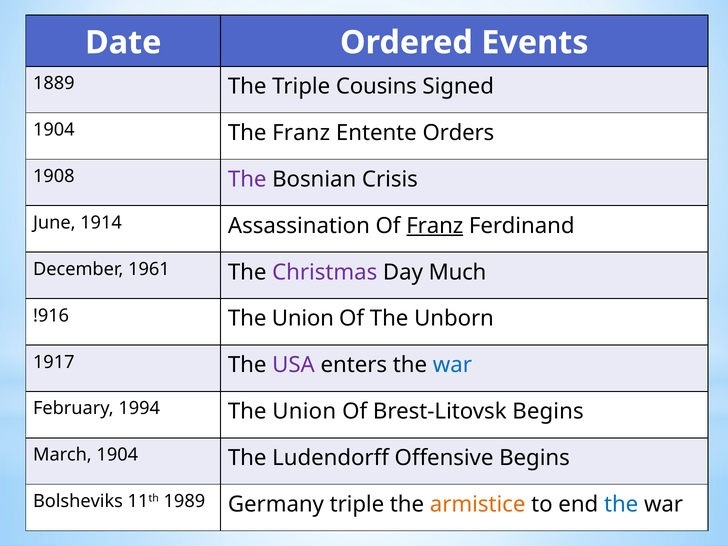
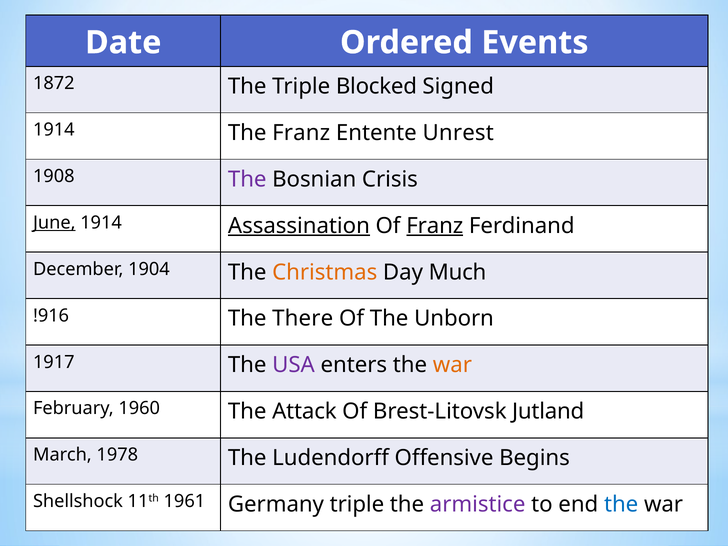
1889: 1889 -> 1872
Cousins: Cousins -> Blocked
1904 at (54, 130): 1904 -> 1914
Orders: Orders -> Unrest
June underline: none -> present
Assassination underline: none -> present
1961: 1961 -> 1904
Christmas colour: purple -> orange
!916 The Union: Union -> There
war at (452, 365) colour: blue -> orange
1994: 1994 -> 1960
Union at (304, 411): Union -> Attack
Brest-Litovsk Begins: Begins -> Jutland
March 1904: 1904 -> 1978
Bolsheviks: Bolsheviks -> Shellshock
1989: 1989 -> 1961
armistice colour: orange -> purple
